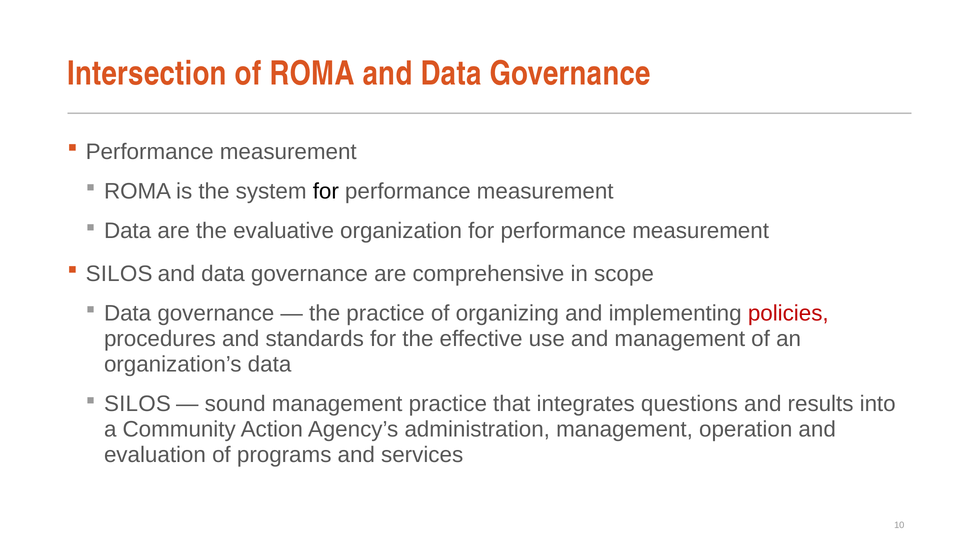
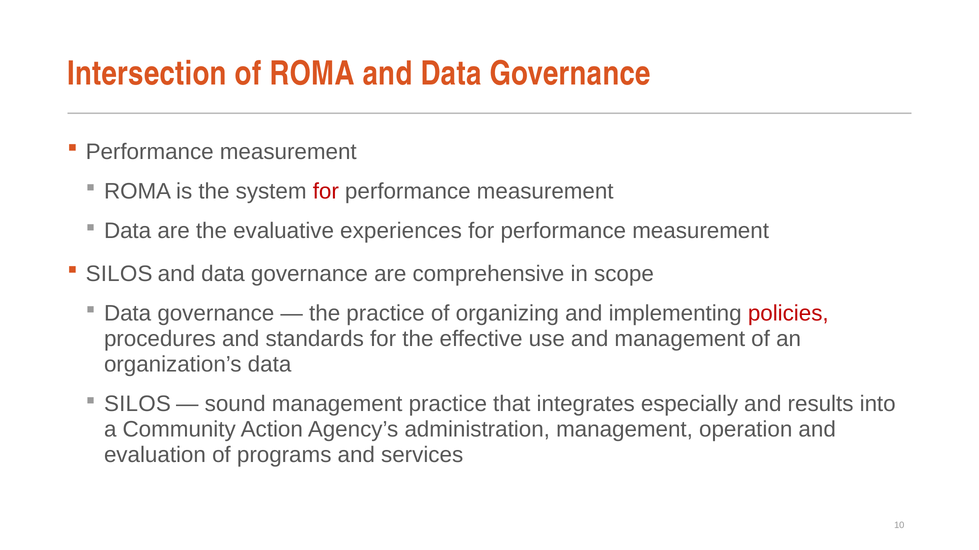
for at (326, 191) colour: black -> red
organization: organization -> experiences
questions: questions -> especially
